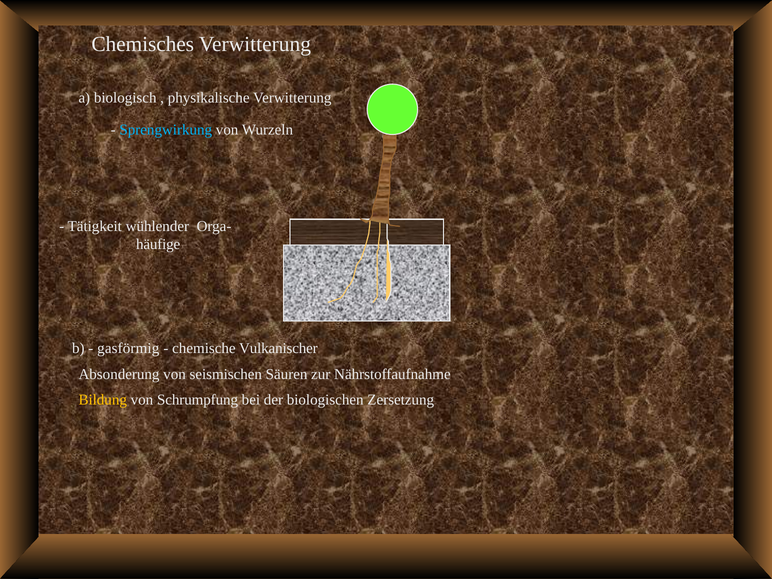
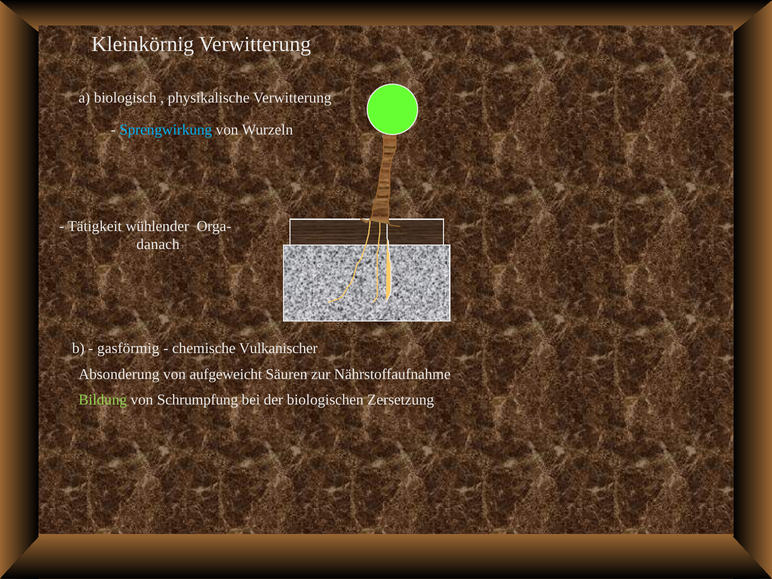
Chemisches: Chemisches -> Kleinkörnig
häufige: häufige -> danach
seismischen: seismischen -> aufgeweicht
Bildung colour: yellow -> light green
